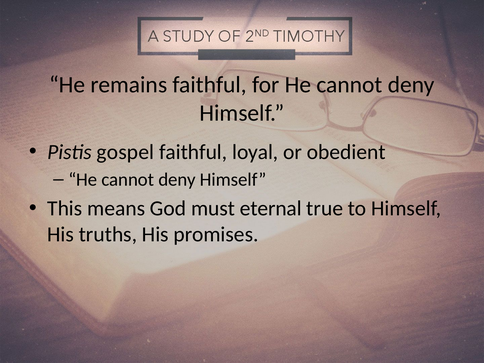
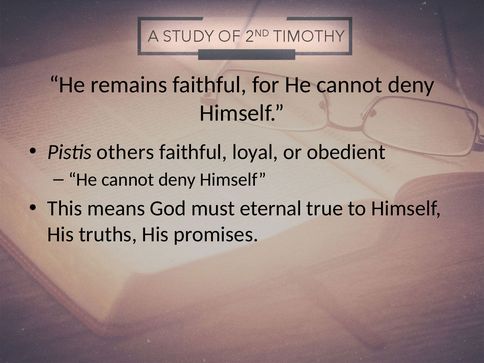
gospel: gospel -> others
